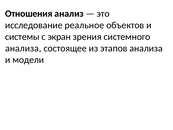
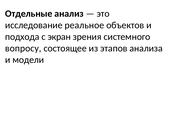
Отношения: Отношения -> Отдельные
системы: системы -> подхода
анализа at (23, 48): анализа -> вопросу
